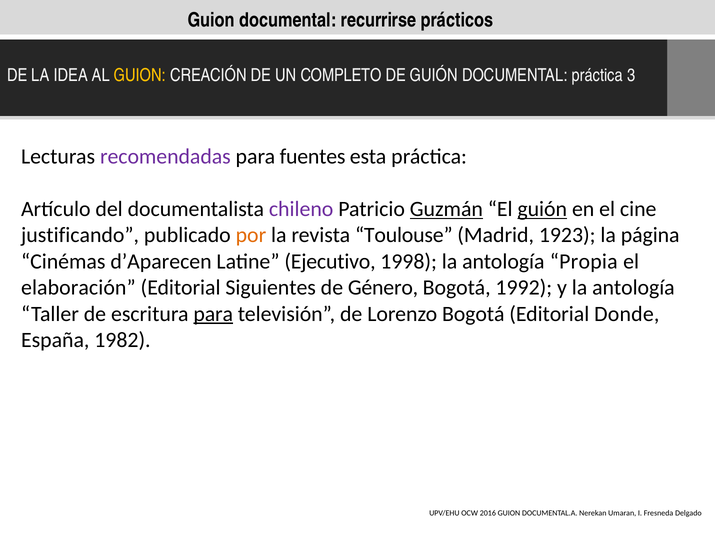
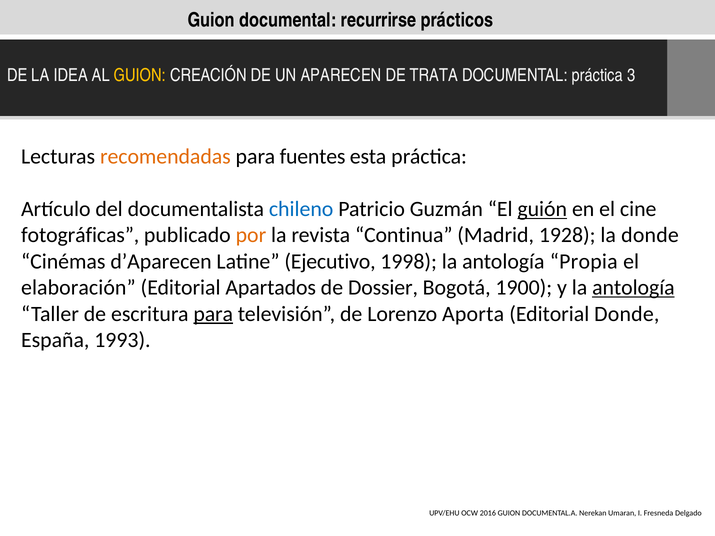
COMPLETO: COMPLETO -> APARECEN
DE GUIÓN: GUIÓN -> TRATA
recomendadas colour: purple -> orange
chileno colour: purple -> blue
Guzmán underline: present -> none
justificando: justificando -> fotográficas
Toulouse: Toulouse -> Continua
1923: 1923 -> 1928
la página: página -> donde
Siguientes: Siguientes -> Apartados
Género: Género -> Dossier
1992: 1992 -> 1900
antología at (633, 288) underline: none -> present
Lorenzo Bogotá: Bogotá -> Aporta
1982: 1982 -> 1993
